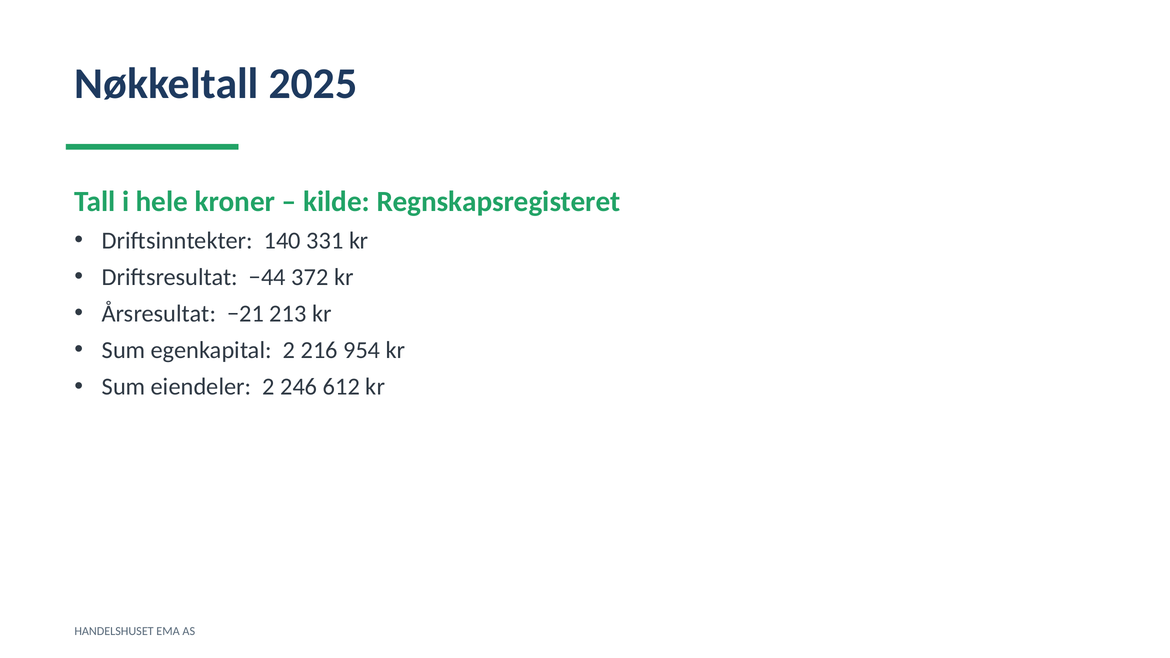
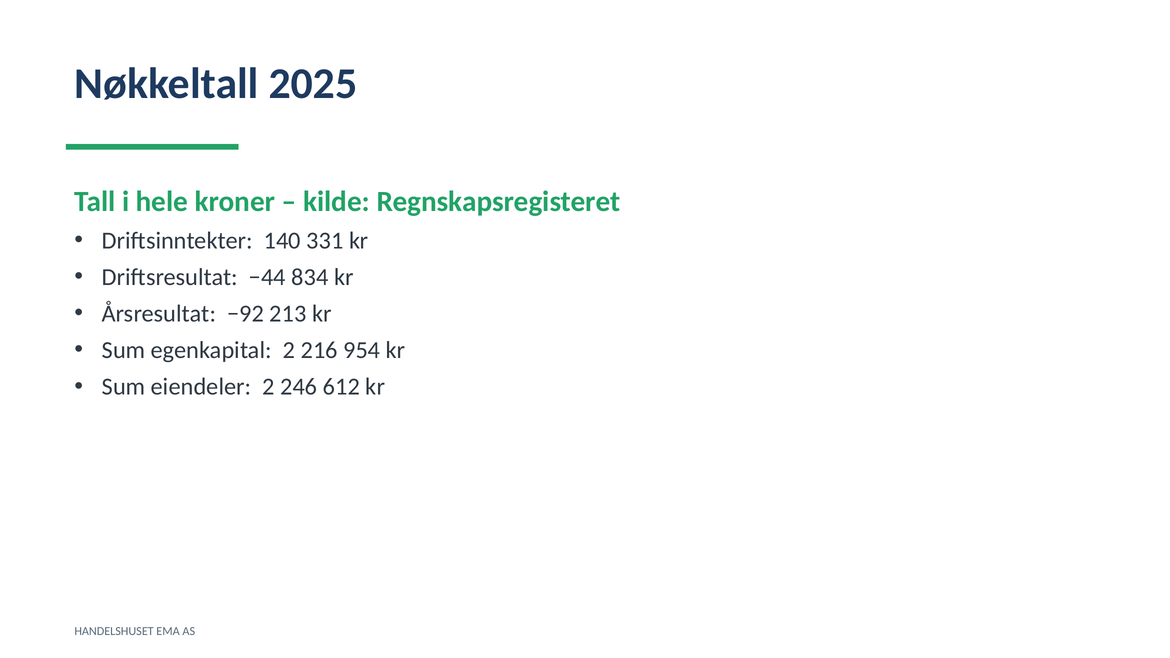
372: 372 -> 834
−21: −21 -> −92
